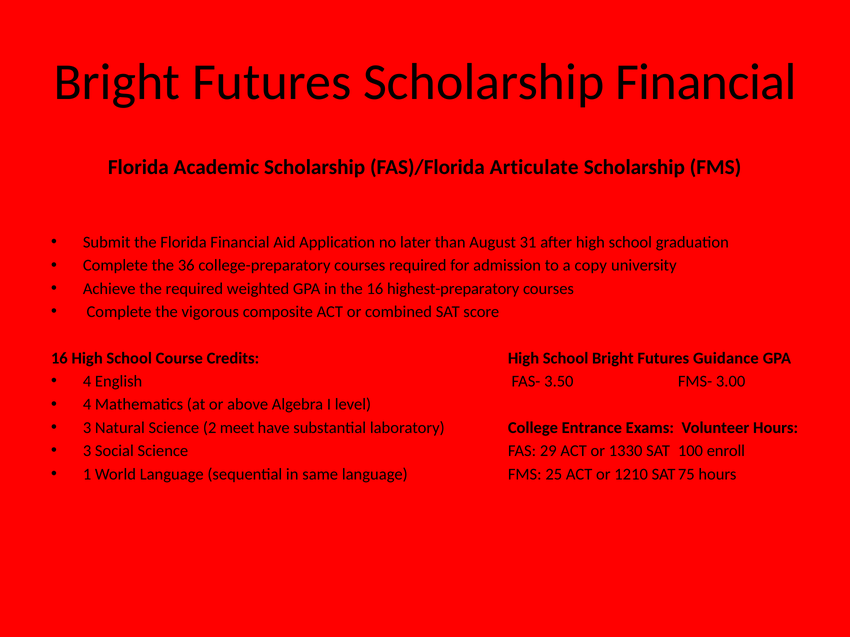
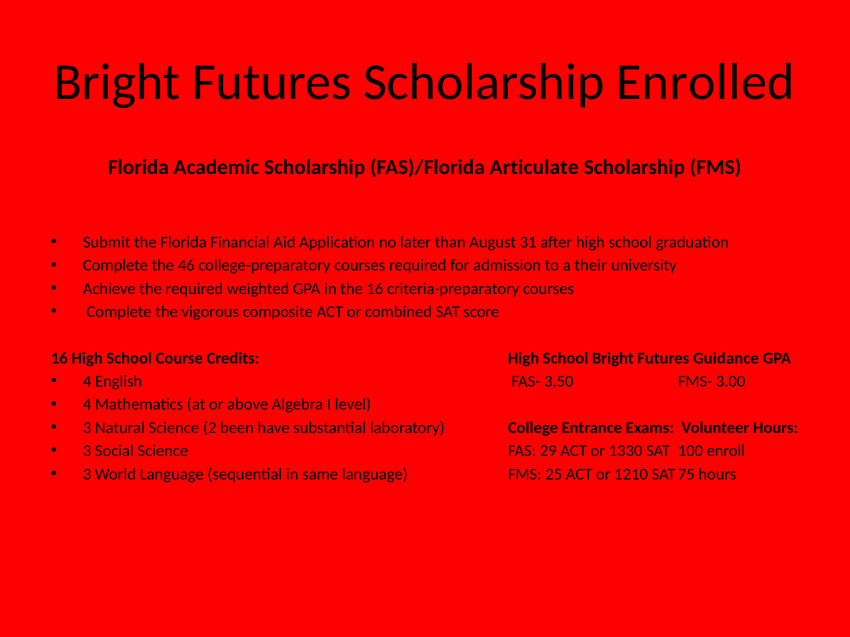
Scholarship Financial: Financial -> Enrolled
36: 36 -> 46
copy: copy -> their
highest-preparatory: highest-preparatory -> criteria-preparatory
meet: meet -> been
1 at (87, 474): 1 -> 3
